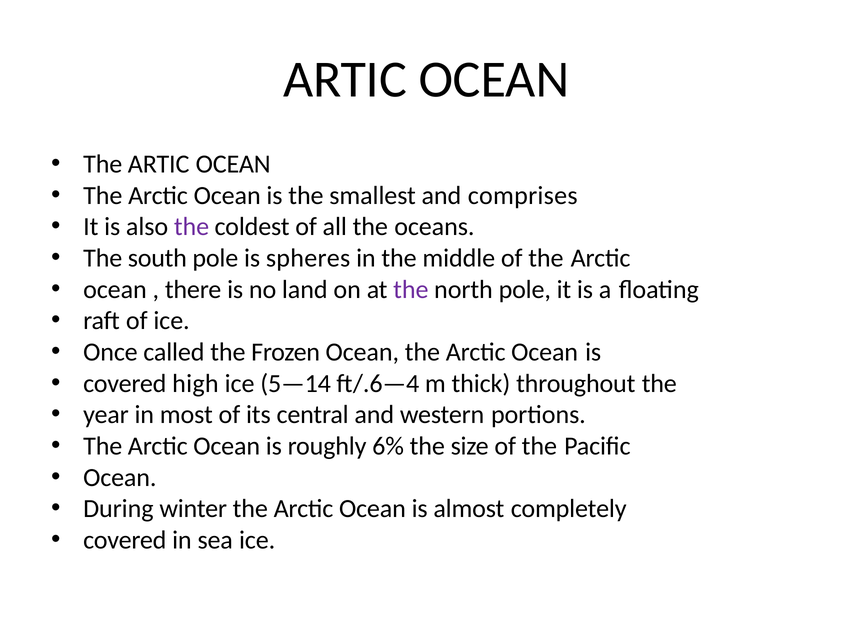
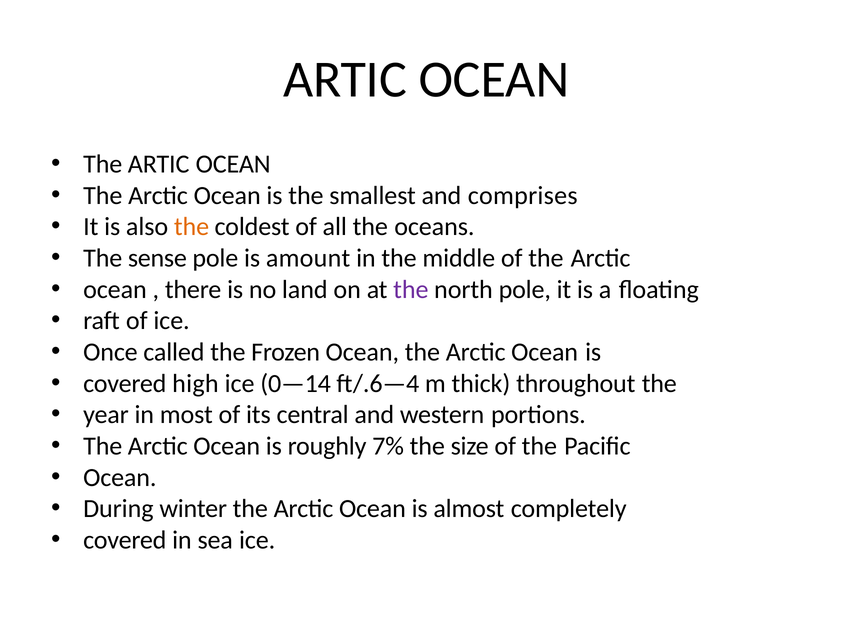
the at (192, 227) colour: purple -> orange
south: south -> sense
spheres: spheres -> amount
5—14: 5—14 -> 0—14
6%: 6% -> 7%
